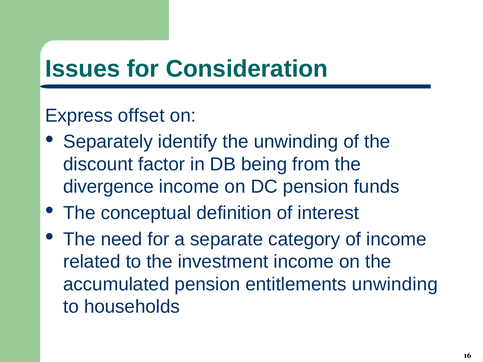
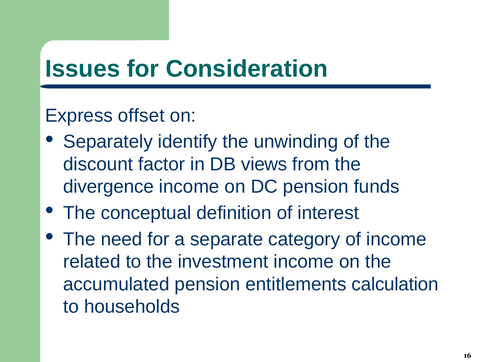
being: being -> views
entitlements unwinding: unwinding -> calculation
